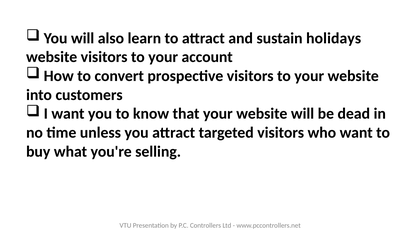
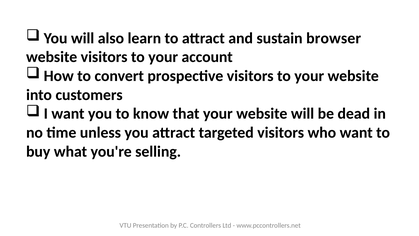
holidays: holidays -> browser
